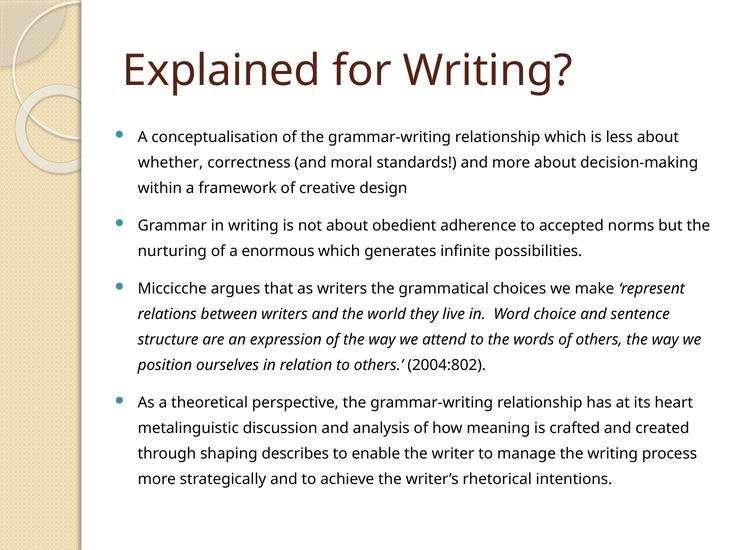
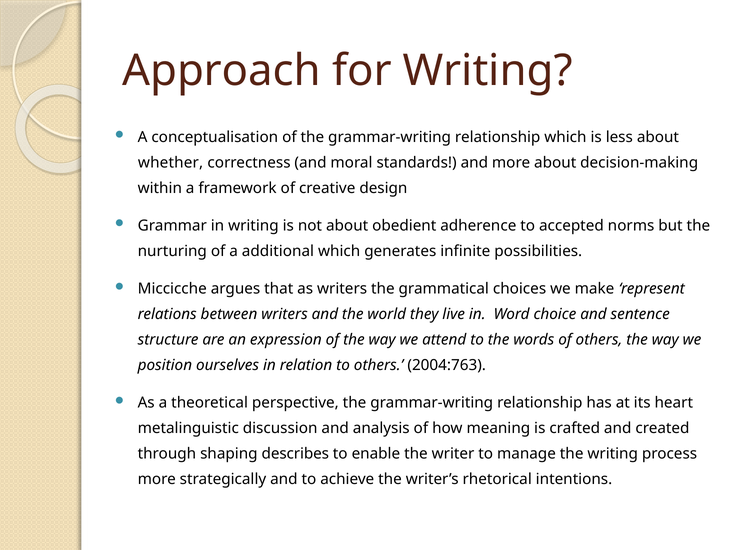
Explained: Explained -> Approach
enormous: enormous -> additional
2004:802: 2004:802 -> 2004:763
